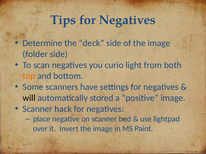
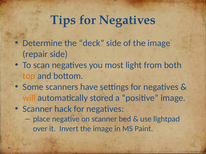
folder: folder -> repair
curio: curio -> most
will colour: black -> orange
